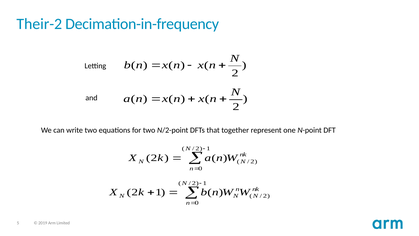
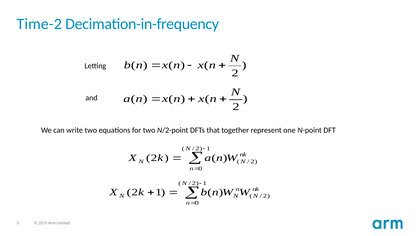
Their-2: Their-2 -> Time-2
